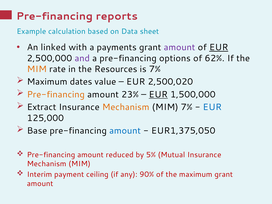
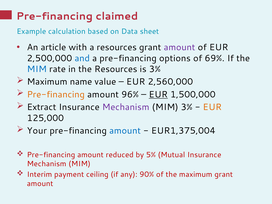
reports: reports -> claimed
linked: linked -> article
a payments: payments -> resources
EUR at (219, 47) underline: present -> none
and colour: purple -> blue
62%: 62% -> 69%
MIM at (37, 69) colour: orange -> blue
is 7%: 7% -> 3%
dates: dates -> name
2,500,020: 2,500,020 -> 2,560,000
23%: 23% -> 96%
Mechanism at (126, 107) colour: orange -> purple
MIM 7%: 7% -> 3%
EUR at (212, 107) colour: blue -> orange
Base: Base -> Your
EUR1,375,050: EUR1,375,050 -> EUR1,375,004
